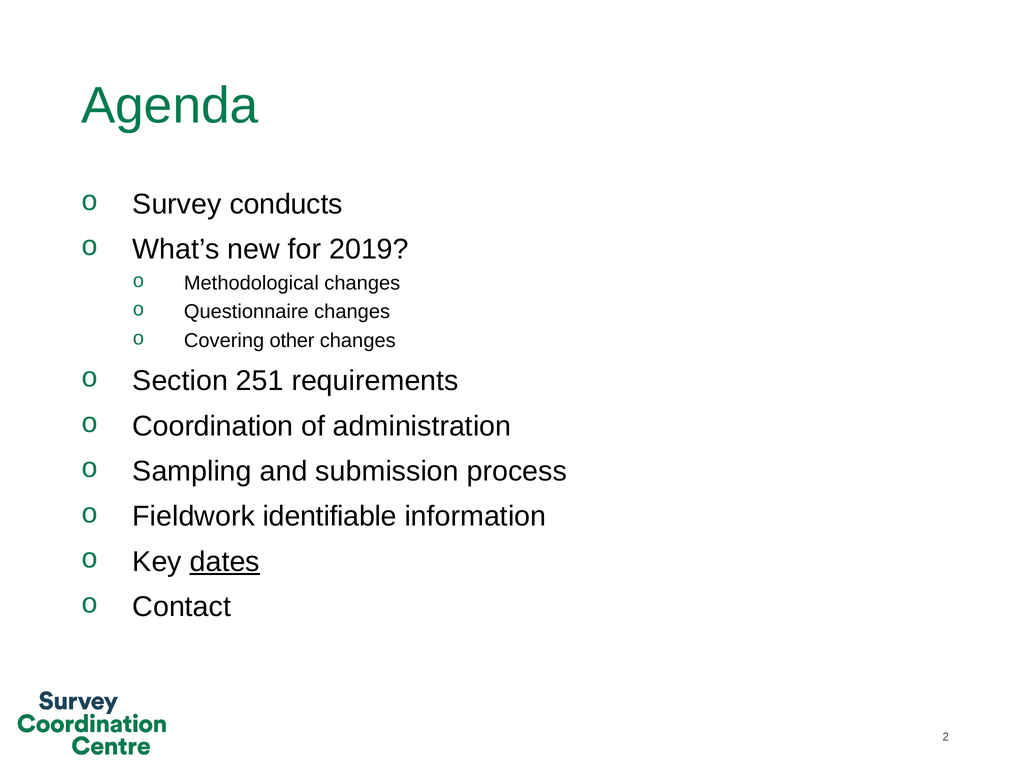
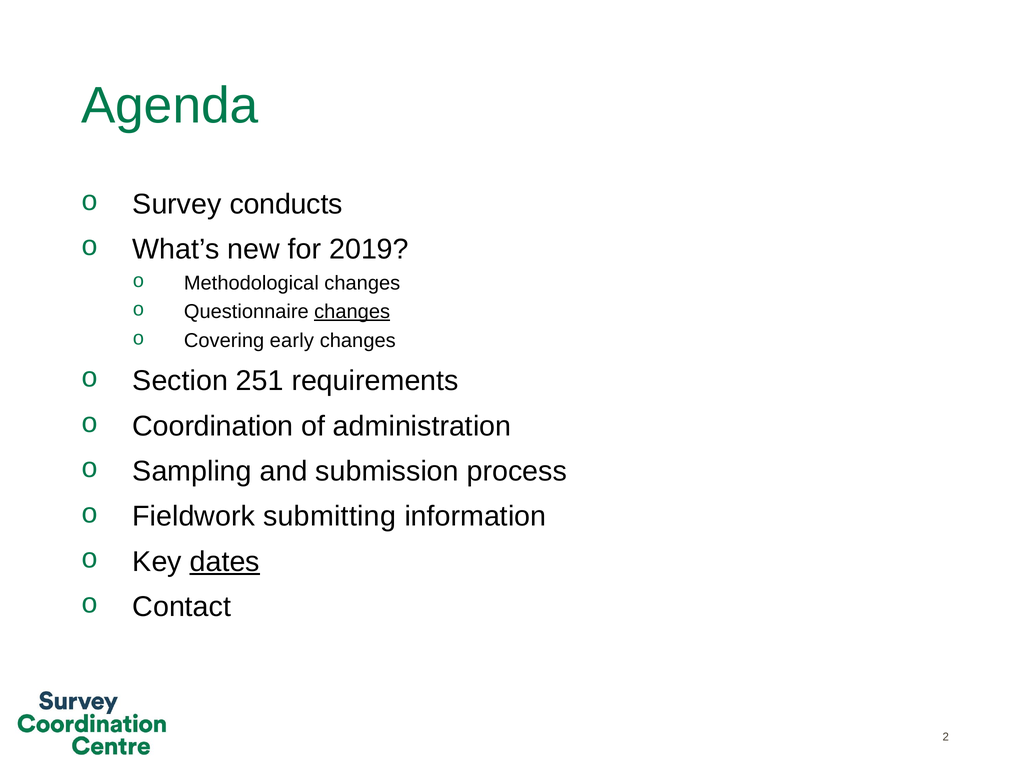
changes at (352, 312) underline: none -> present
other: other -> early
identifiable: identifiable -> submitting
